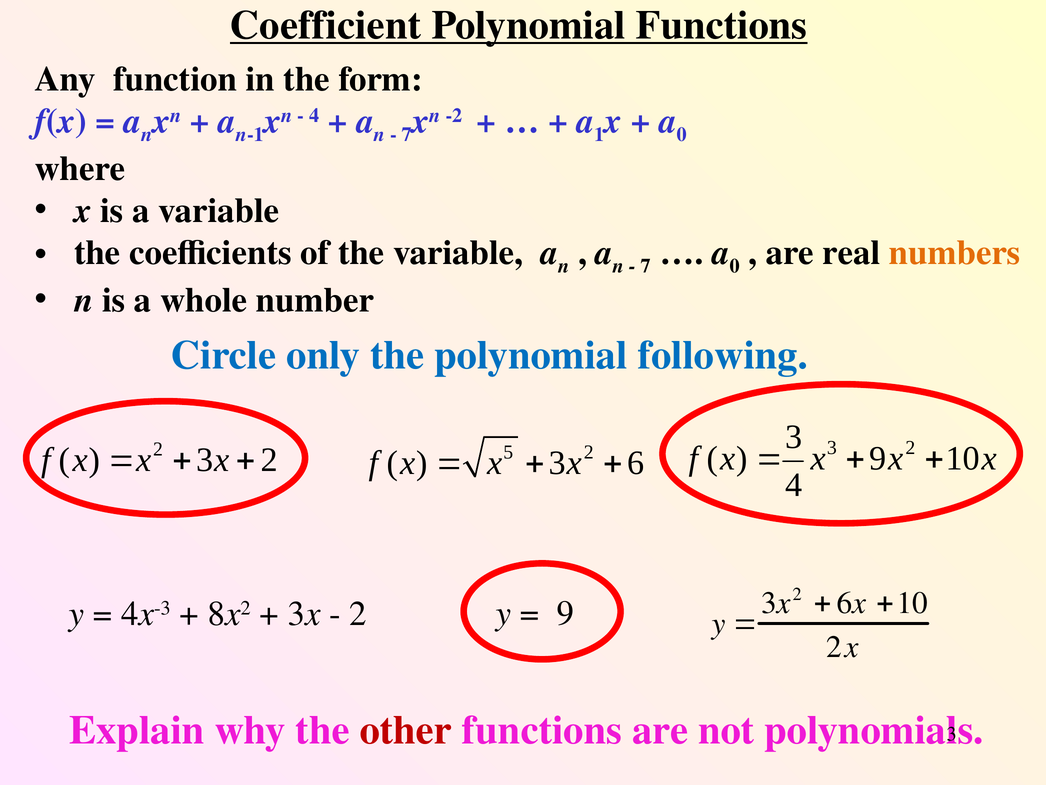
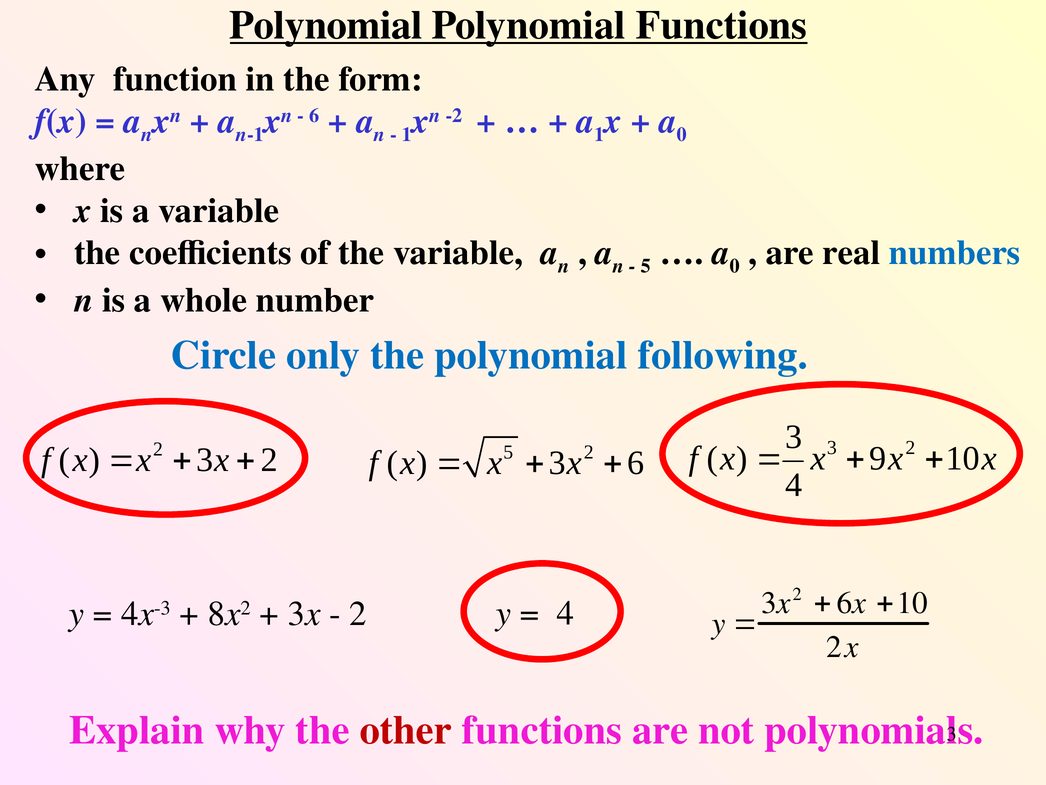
Coefficient at (326, 25): Coefficient -> Polynomial
4 at (314, 116): 4 -> 6
7 at (407, 135): 7 -> 1
7 at (646, 266): 7 -> 5
numbers colour: orange -> blue
9 at (565, 613): 9 -> 4
